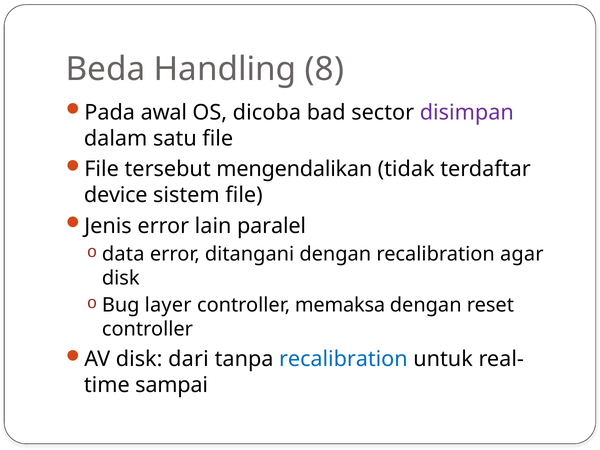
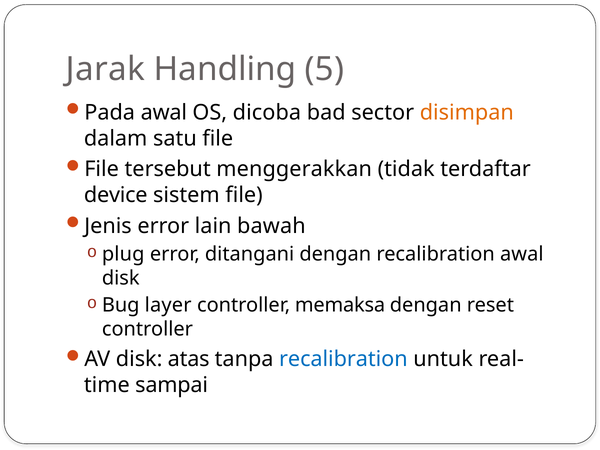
Beda: Beda -> Jarak
8: 8 -> 5
disimpan colour: purple -> orange
mengendalikan: mengendalikan -> menggerakkan
paralel: paralel -> bawah
data: data -> plug
recalibration agar: agar -> awal
dari: dari -> atas
